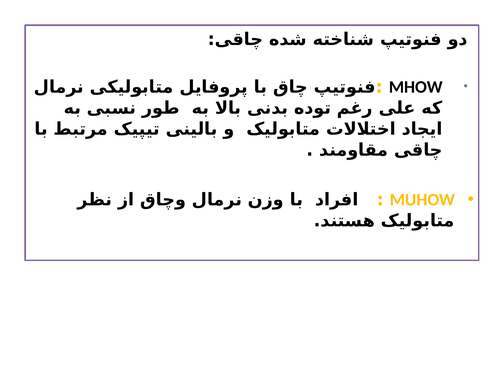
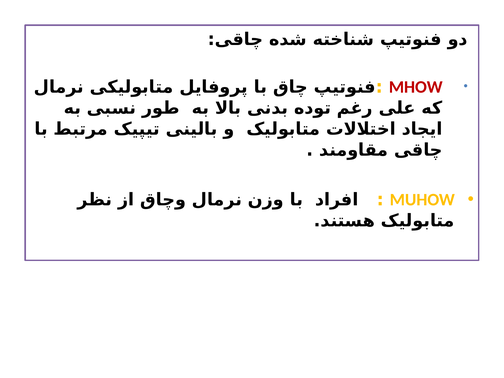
MHOW colour: black -> red
